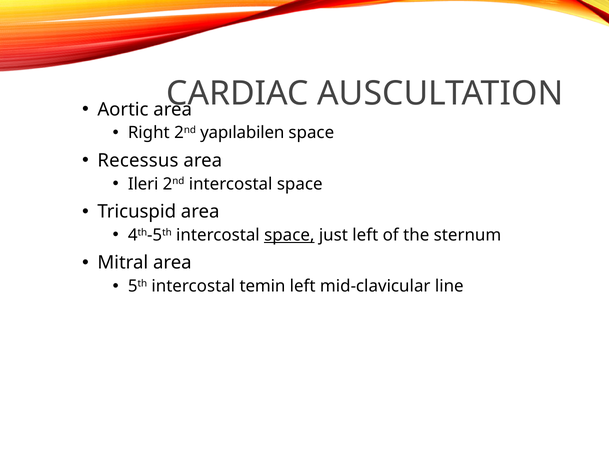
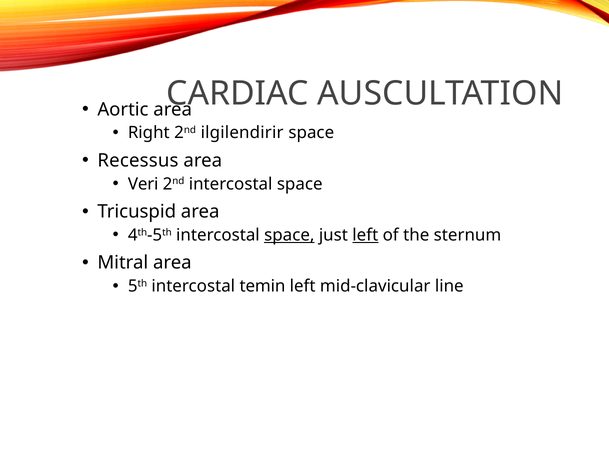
yapılabilen: yapılabilen -> ilgilendirir
Ileri: Ileri -> Veri
left at (365, 235) underline: none -> present
